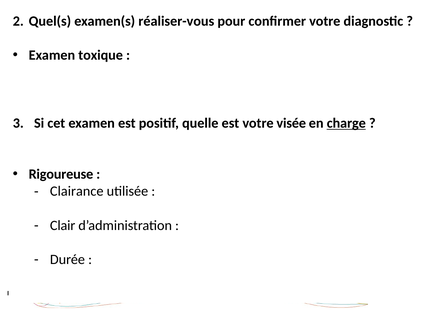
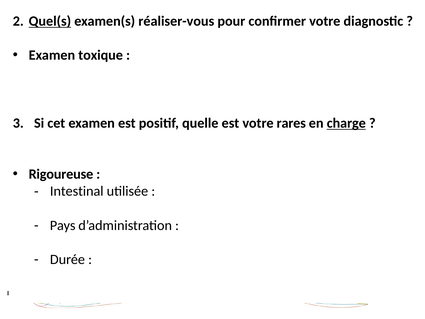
Quel(s underline: none -> present
visée: visée -> rares
Clairance: Clairance -> Intestinal
Clair: Clair -> Pays
